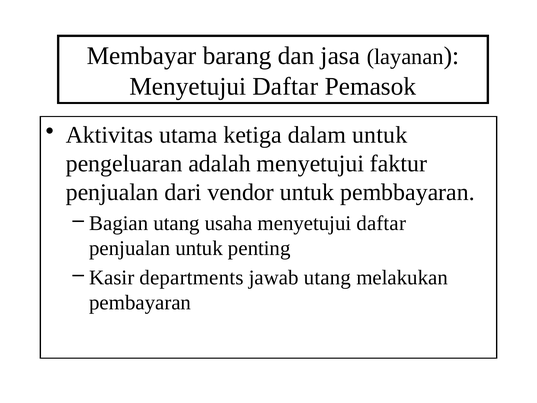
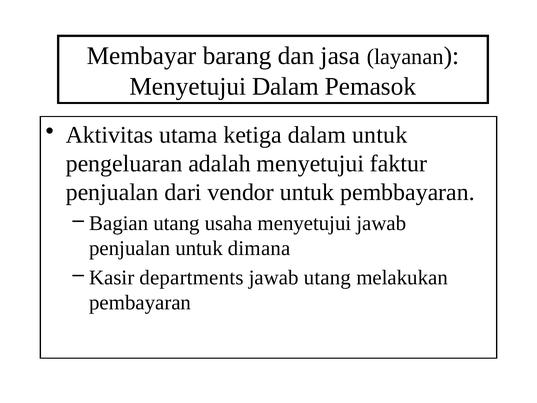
Daftar at (285, 86): Daftar -> Dalam
usaha menyetujui daftar: daftar -> jawab
penting: penting -> dimana
